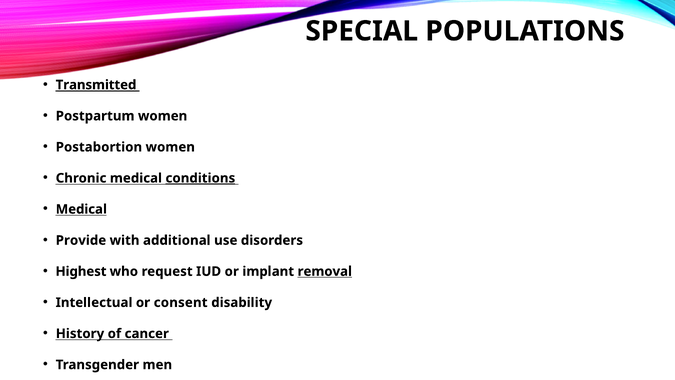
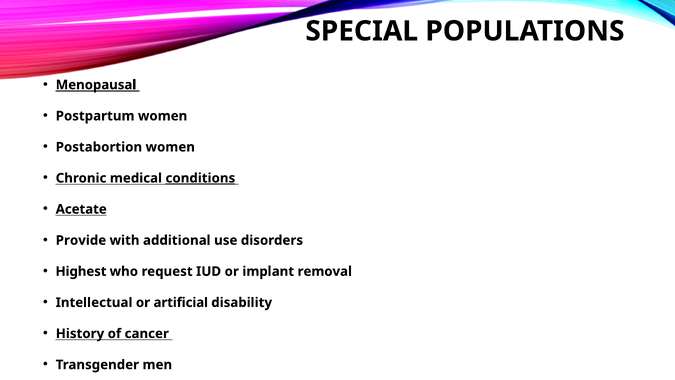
Transmitted: Transmitted -> Menopausal
Medical at (81, 209): Medical -> Acetate
removal underline: present -> none
consent: consent -> artificial
